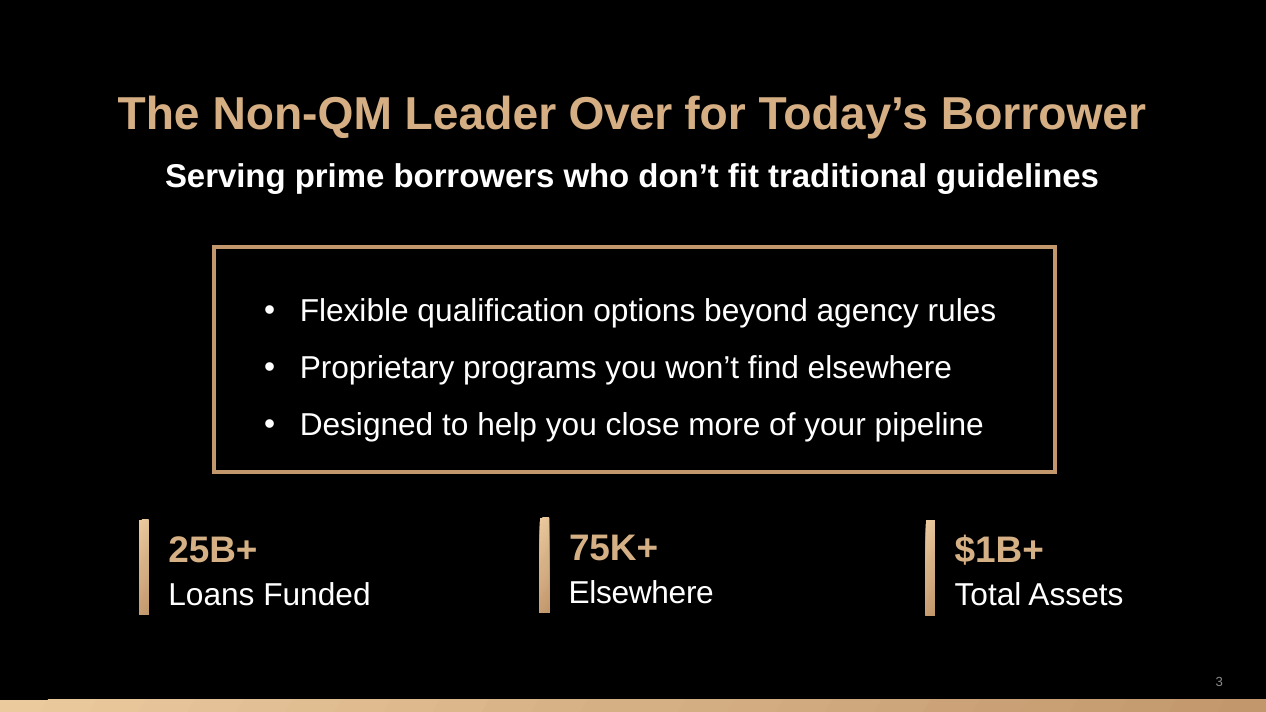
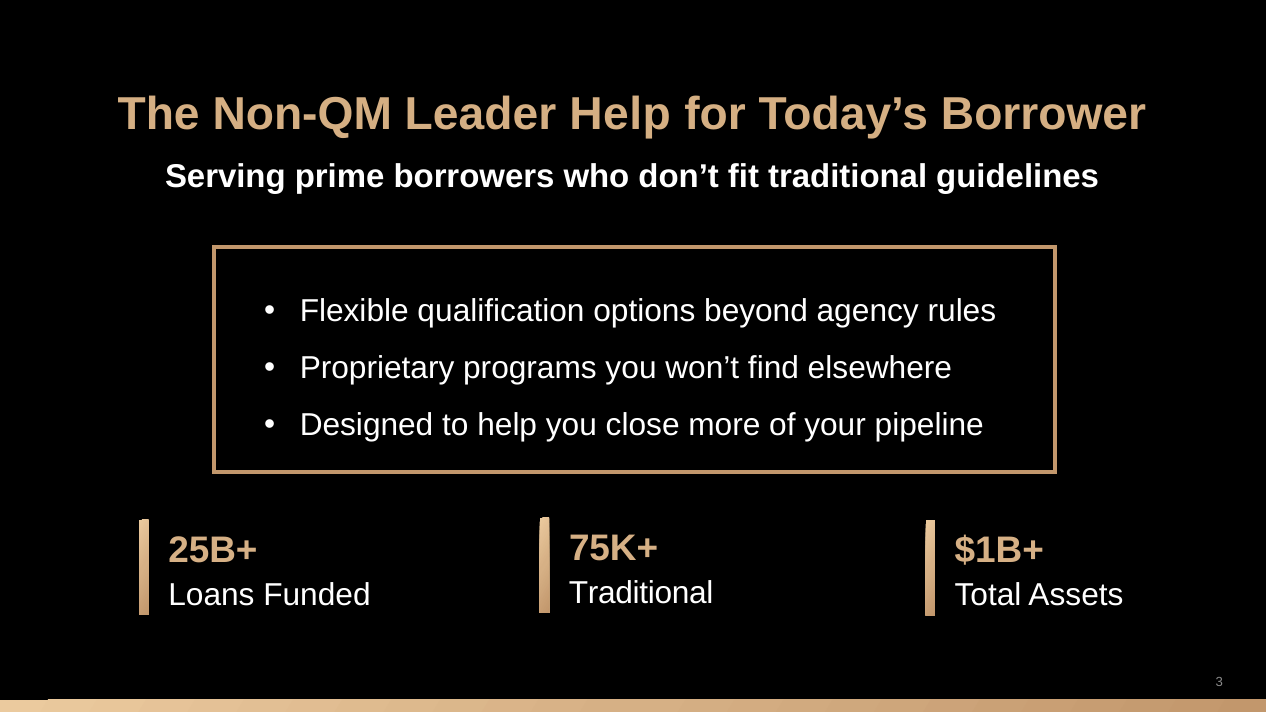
Leader Over: Over -> Help
Elsewhere at (641, 593): Elsewhere -> Traditional
